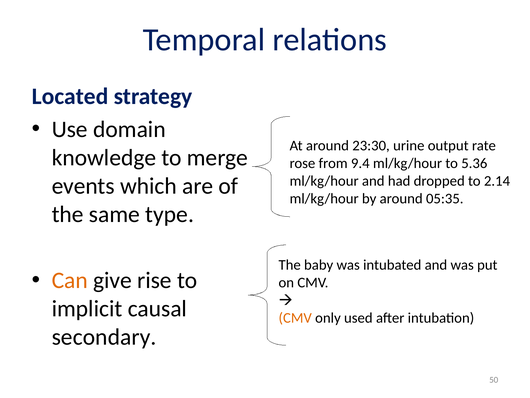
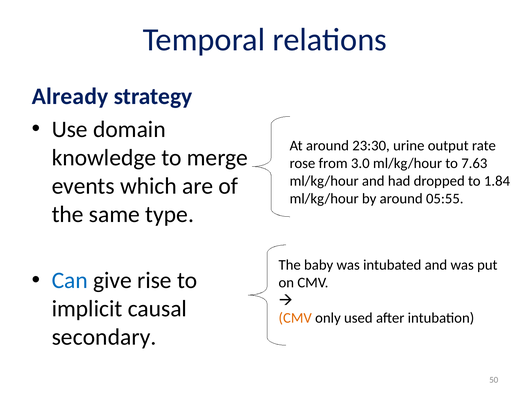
Located: Located -> Already
9.4: 9.4 -> 3.0
5.36: 5.36 -> 7.63
2.14: 2.14 -> 1.84
05:35: 05:35 -> 05:55
Can colour: orange -> blue
